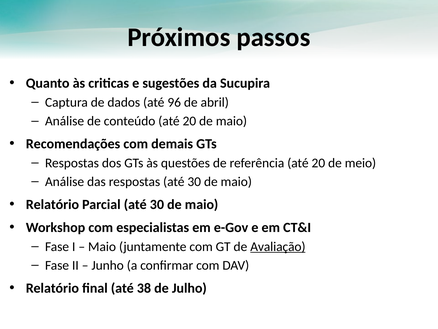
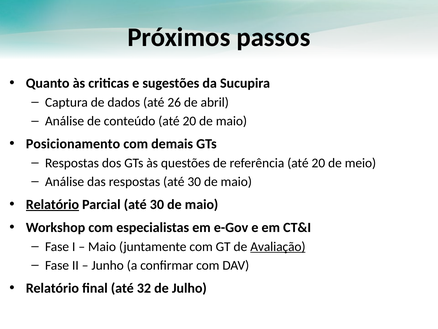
96: 96 -> 26
Recomendações: Recomendações -> Posicionamento
Relatório at (52, 204) underline: none -> present
38: 38 -> 32
